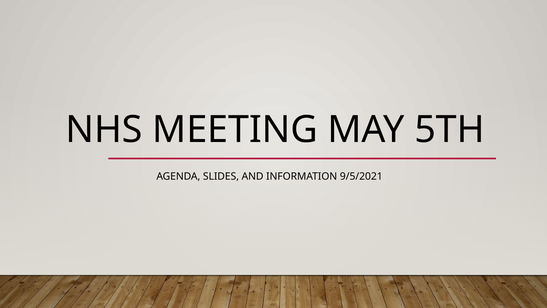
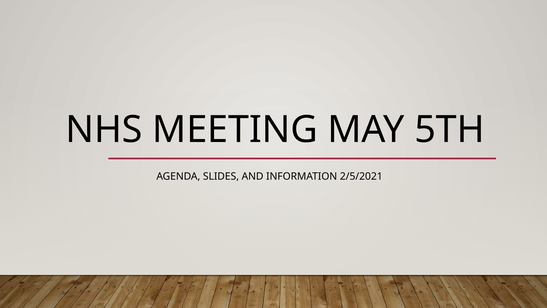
9/5/2021: 9/5/2021 -> 2/5/2021
